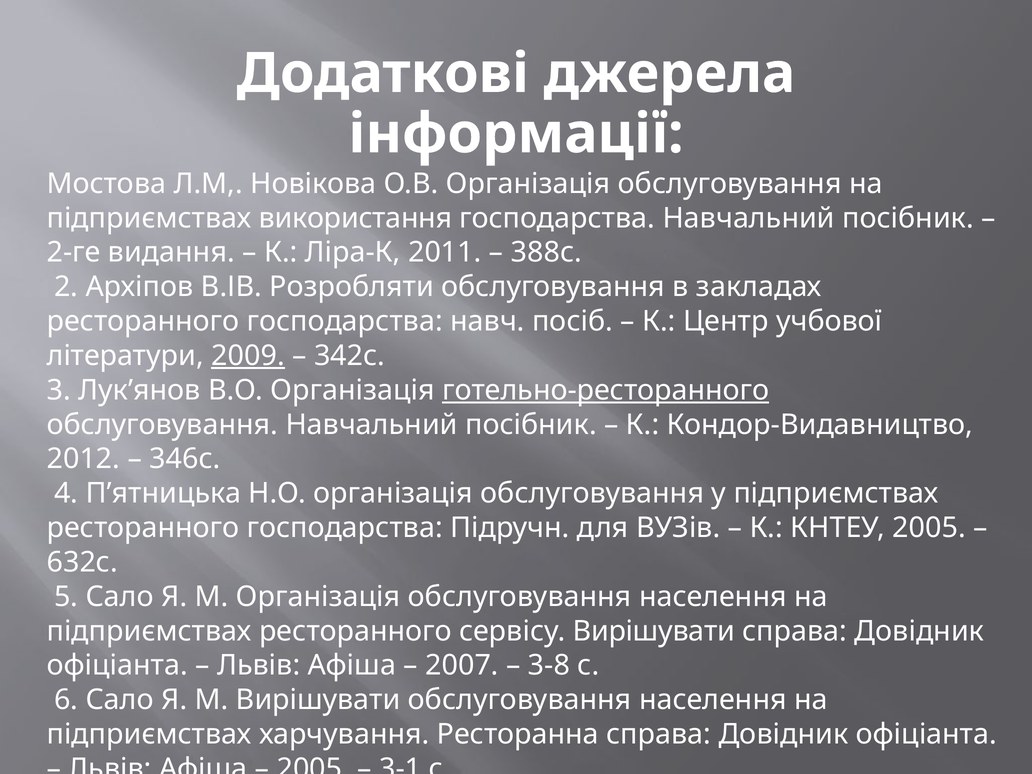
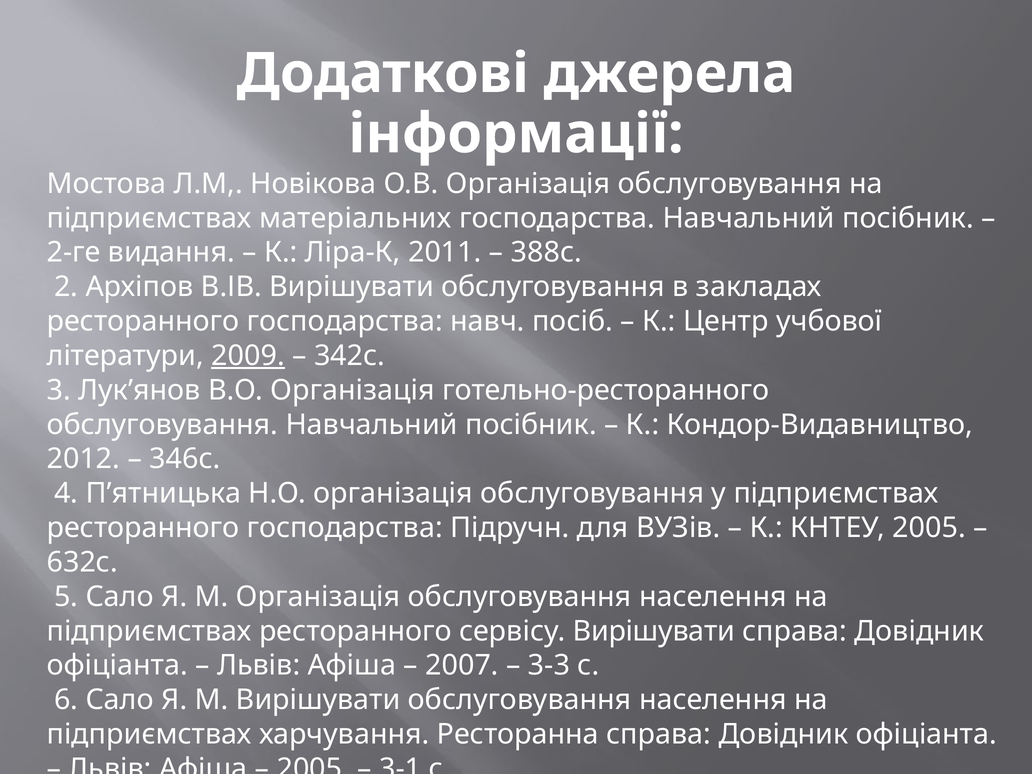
використання: використання -> матеріальних
В.ІВ Розробляти: Розробляти -> Вирішувати
готельно-ресторанного underline: present -> none
3-8: 3-8 -> 3-3
